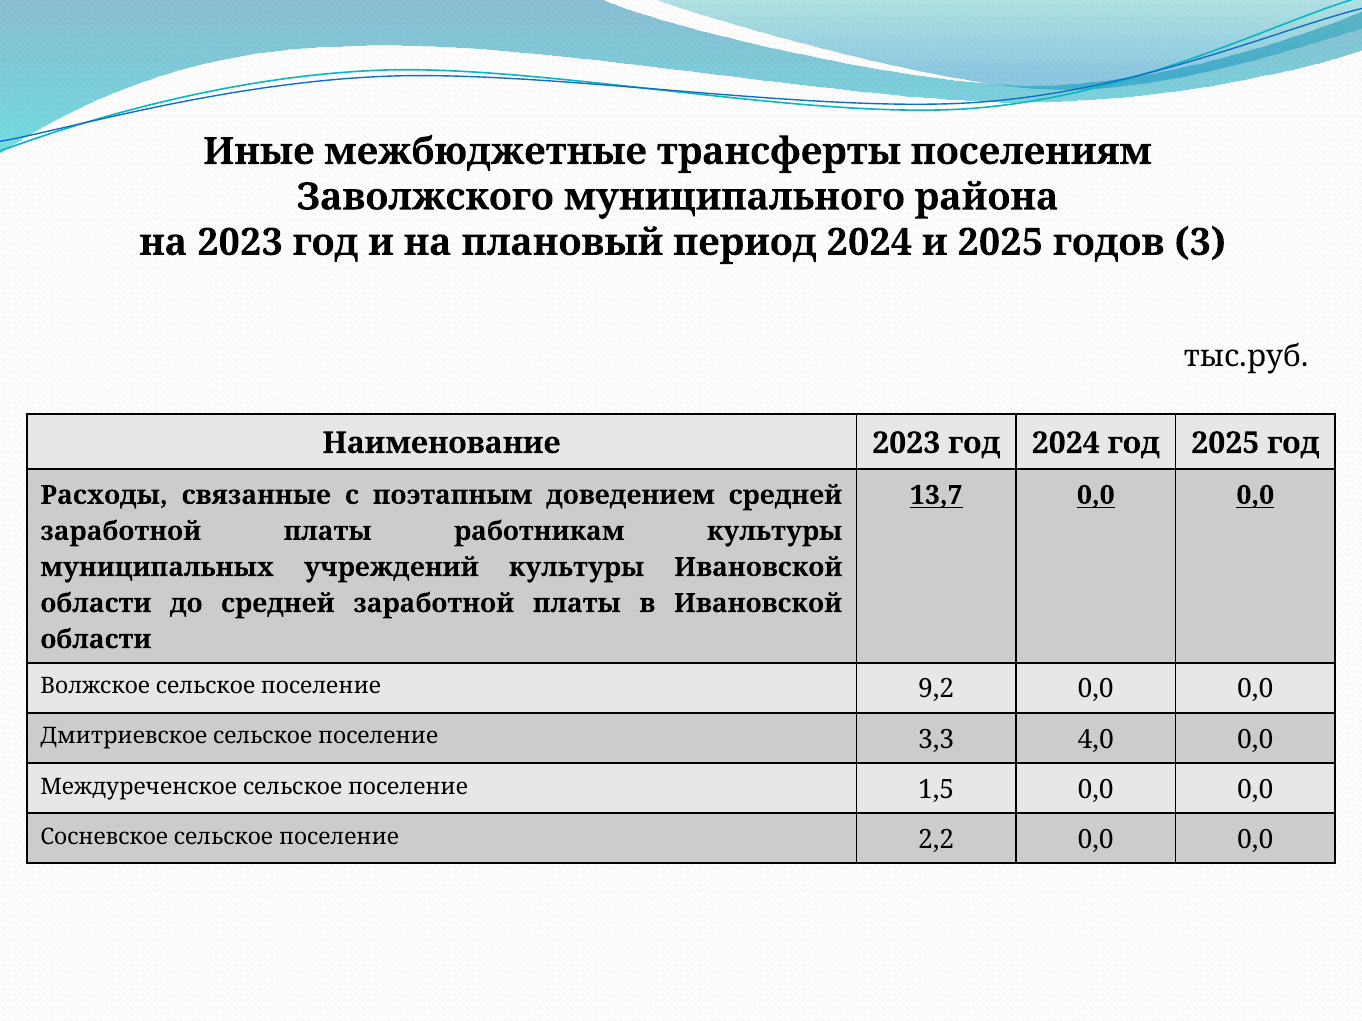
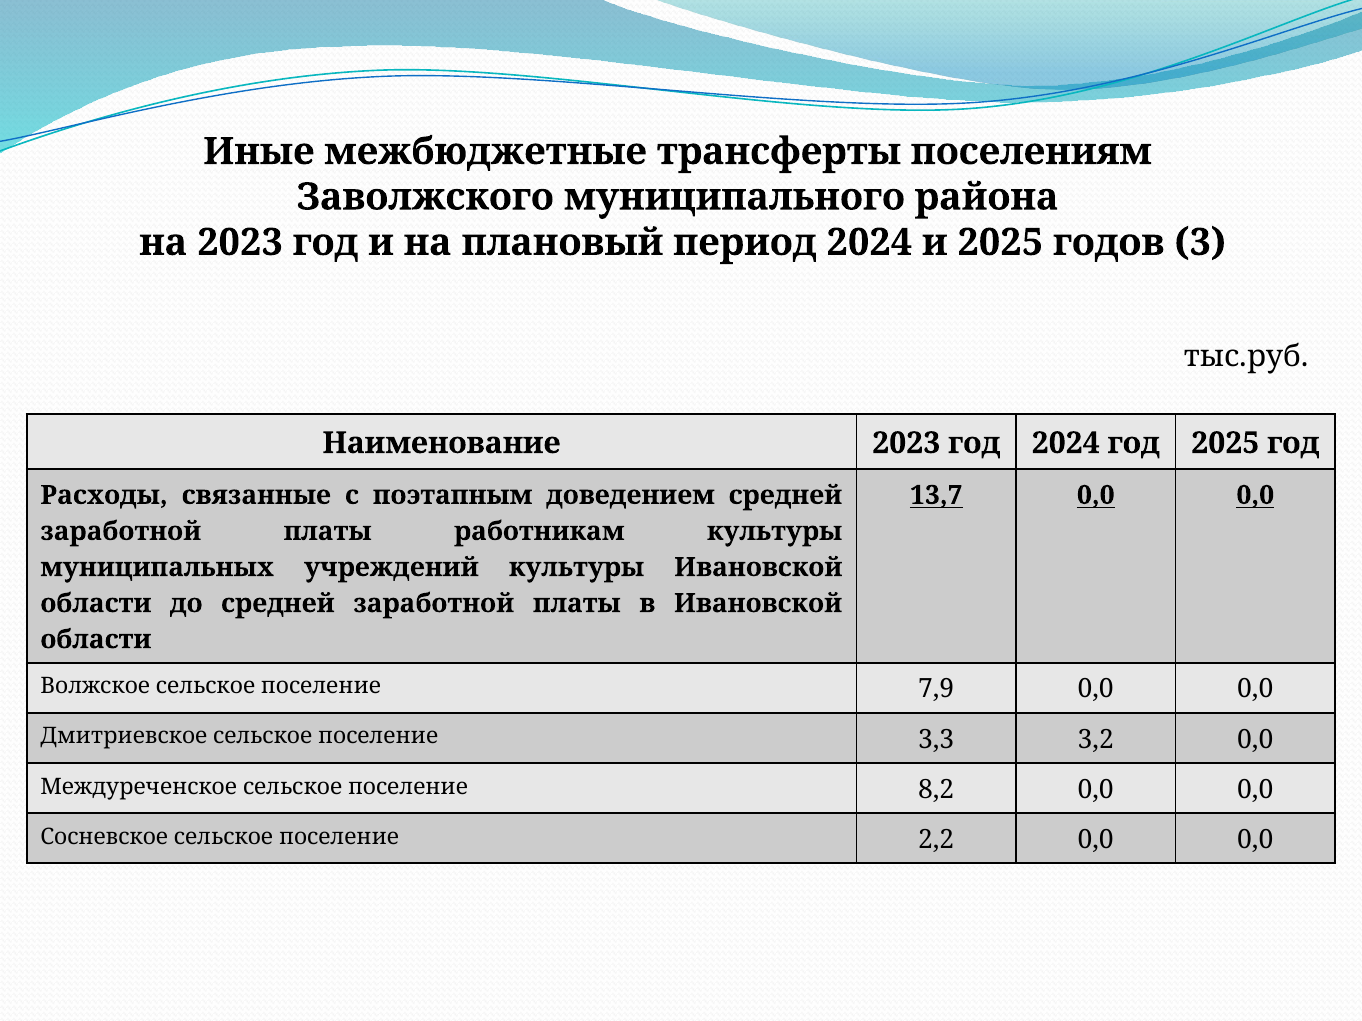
9,2: 9,2 -> 7,9
4,0: 4,0 -> 3,2
1,5: 1,5 -> 8,2
